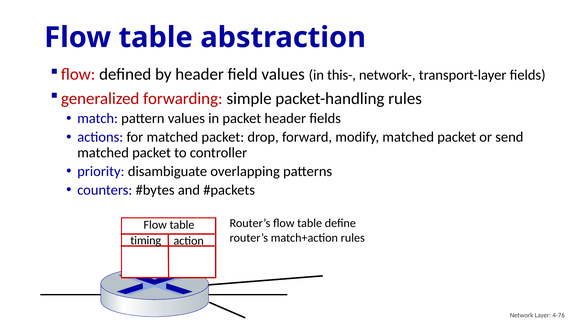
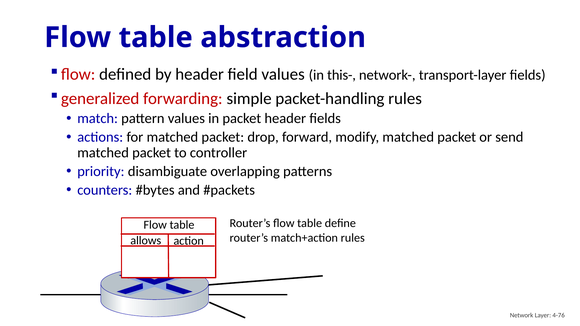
timing: timing -> allows
